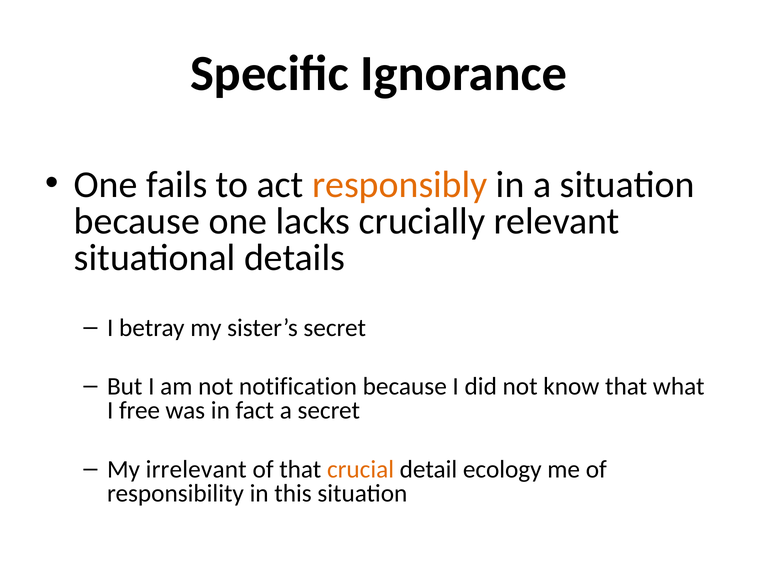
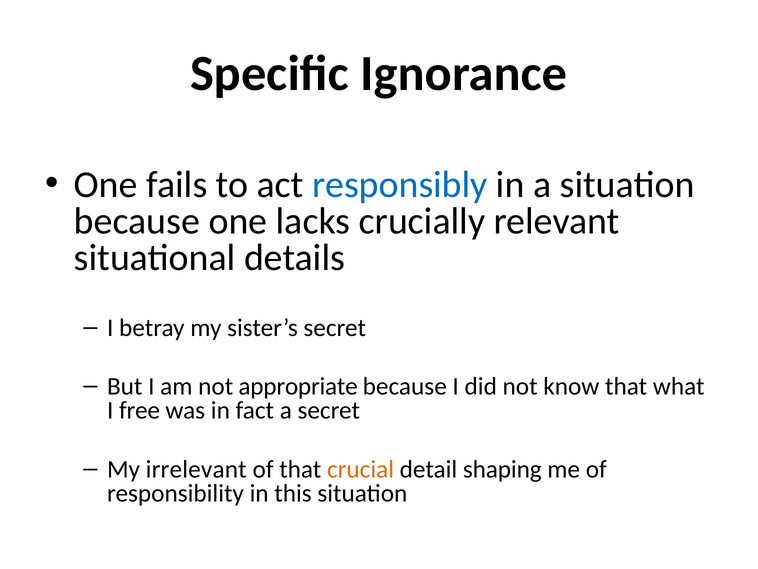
responsibly colour: orange -> blue
notification: notification -> appropriate
ecology: ecology -> shaping
